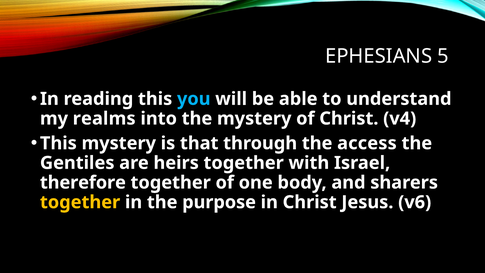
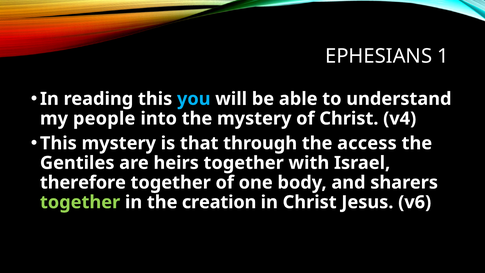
5: 5 -> 1
realms: realms -> people
together at (80, 202) colour: yellow -> light green
purpose: purpose -> creation
